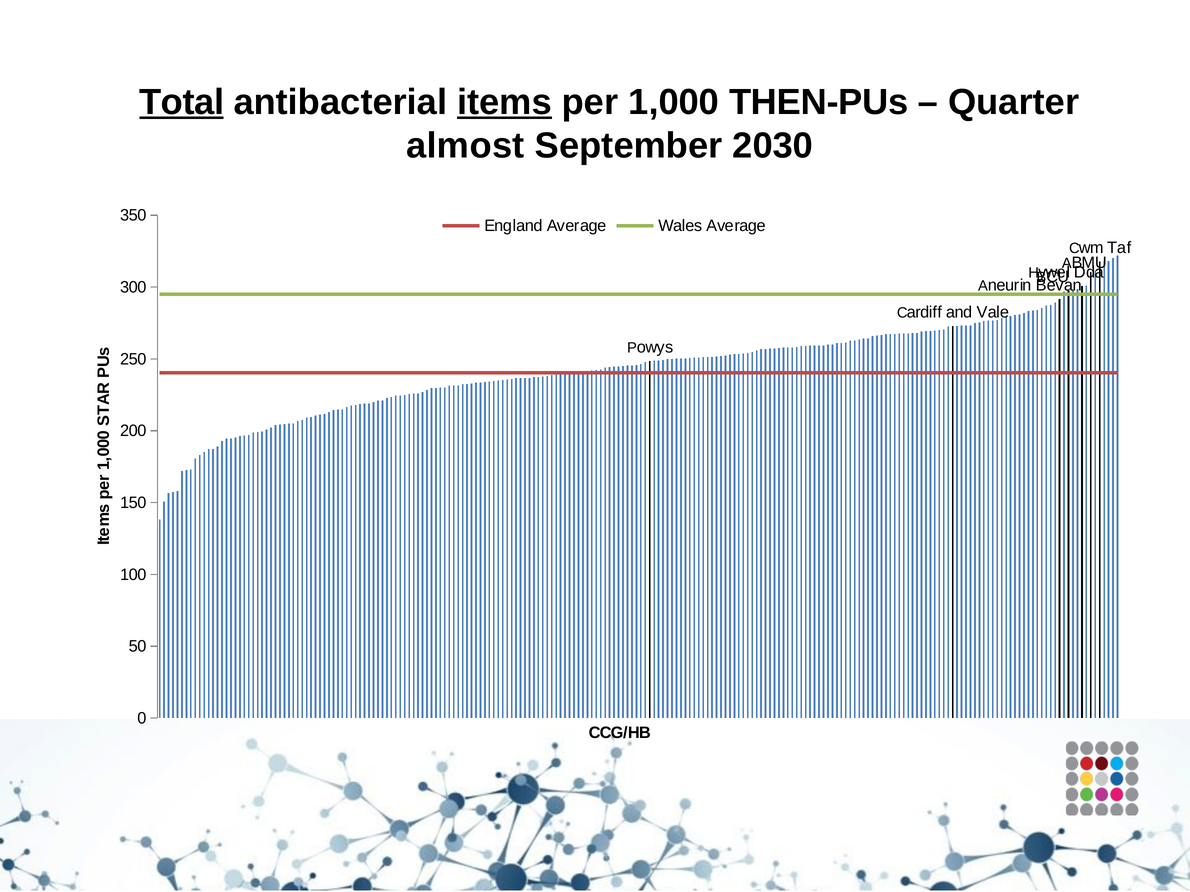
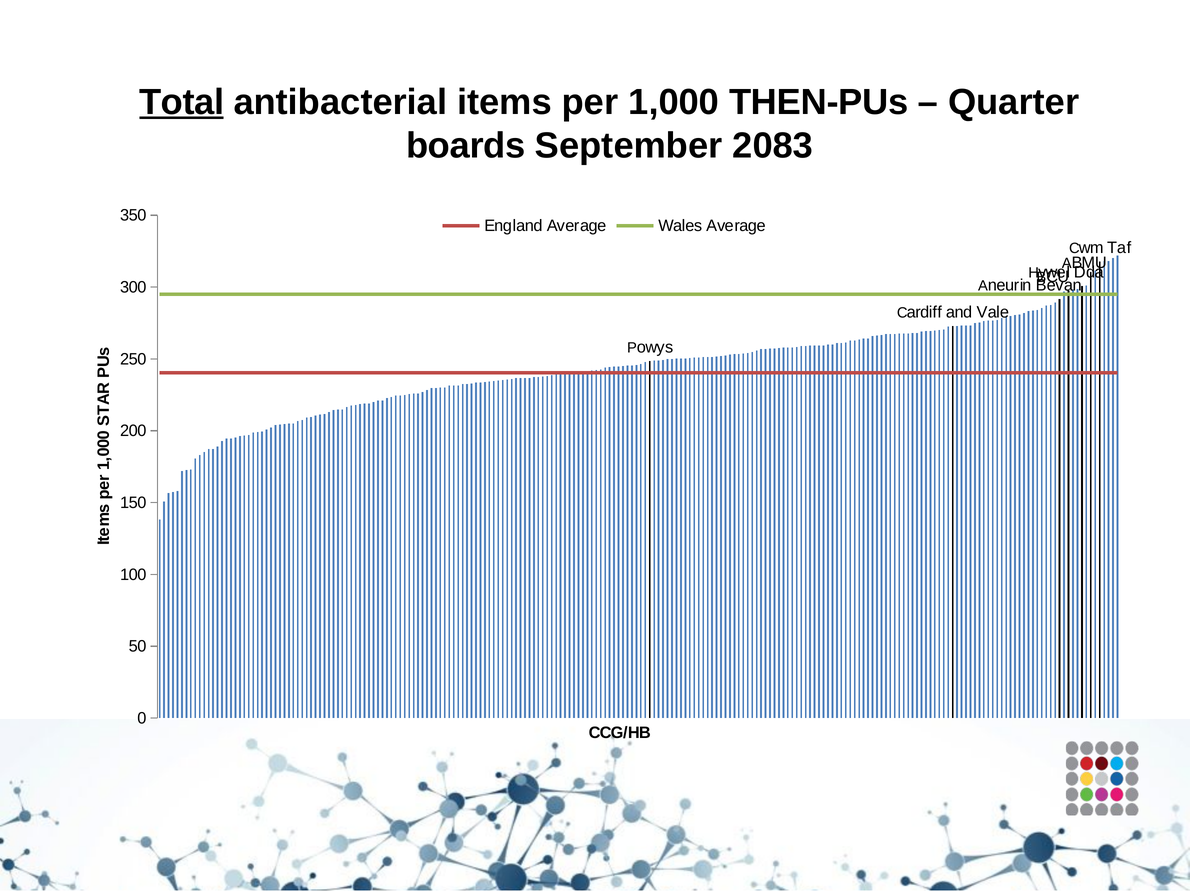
items underline: present -> none
almost: almost -> boards
2030: 2030 -> 2083
